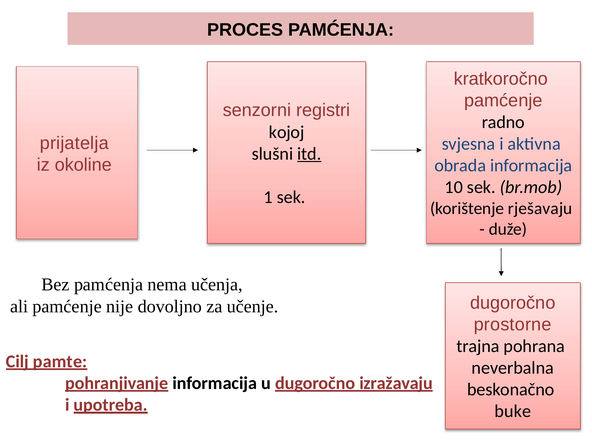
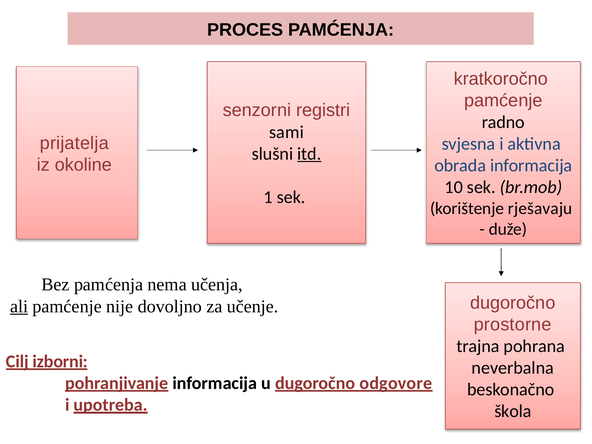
kojoj: kojoj -> sami
ali underline: none -> present
pamte: pamte -> izborni
izražavaju: izražavaju -> odgovore
buke: buke -> škola
